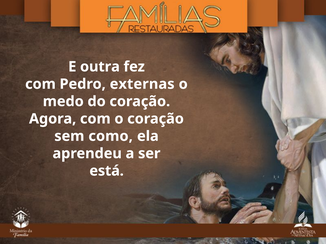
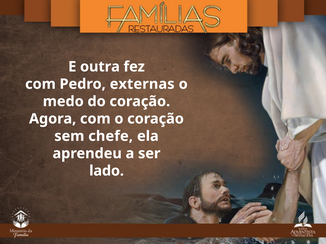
como: como -> chefe
está: está -> lado
